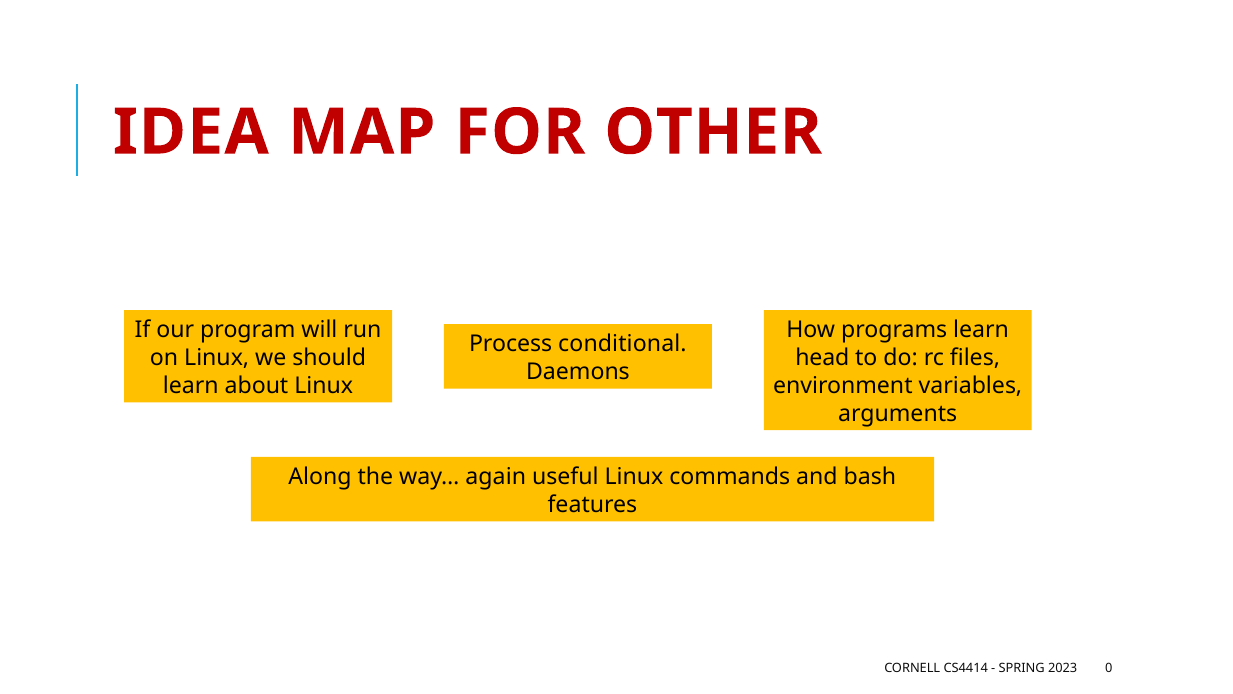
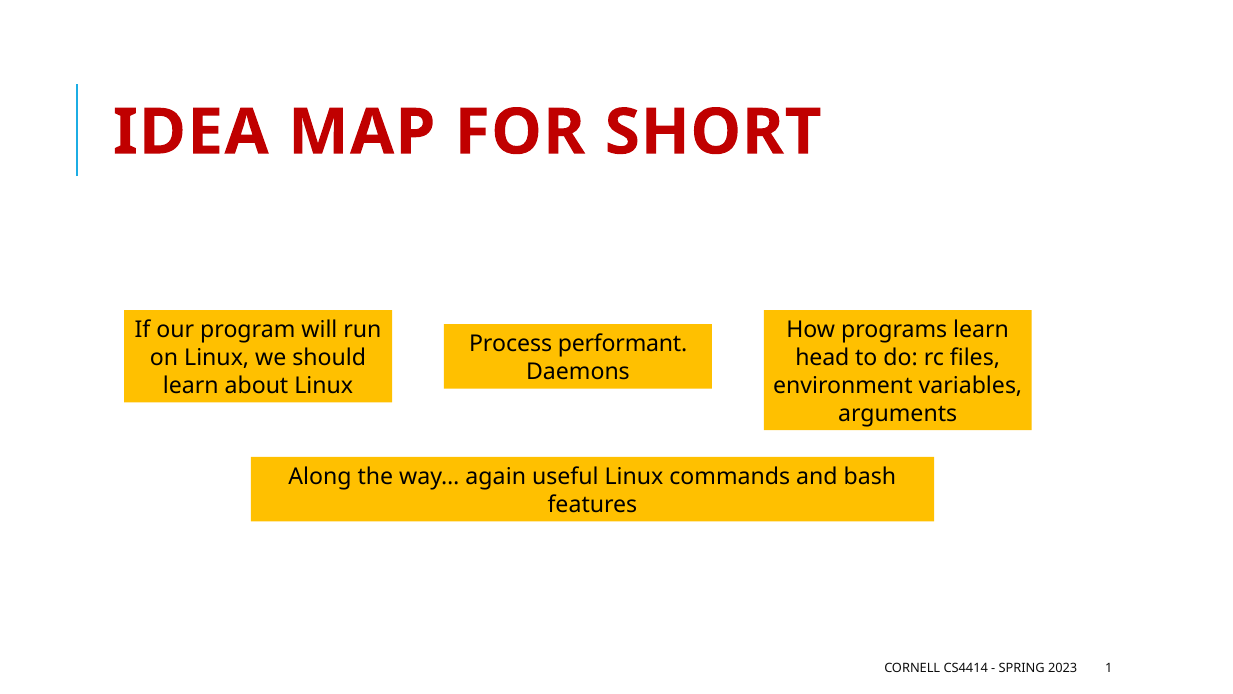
OTHER: OTHER -> SHORT
conditional: conditional -> performant
0: 0 -> 1
